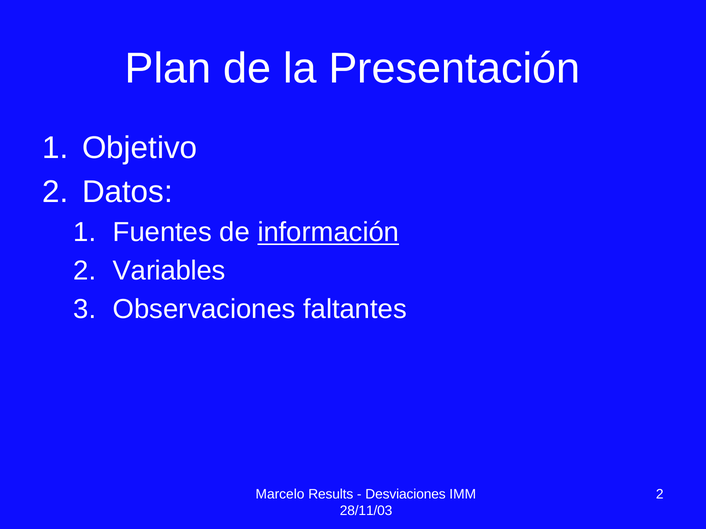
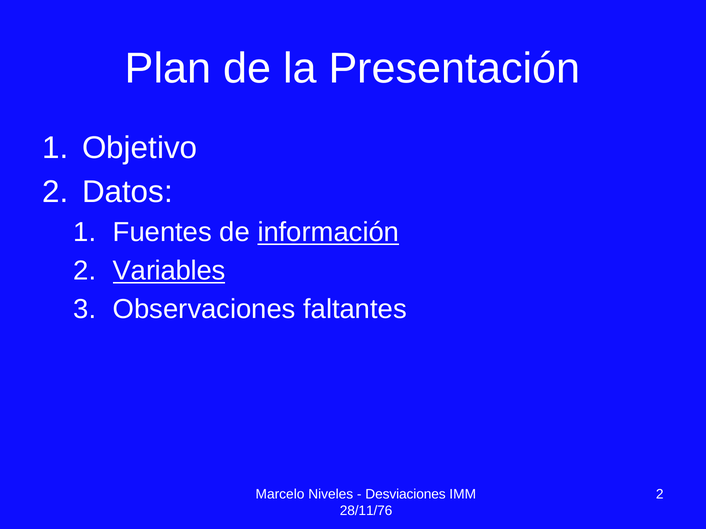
Variables underline: none -> present
Results: Results -> Niveles
28/11/03: 28/11/03 -> 28/11/76
